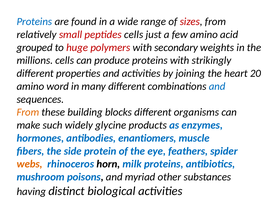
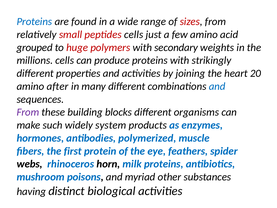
word: word -> after
From at (28, 112) colour: orange -> purple
glycine: glycine -> system
enantiomers: enantiomers -> polymerized
side: side -> first
webs colour: orange -> black
